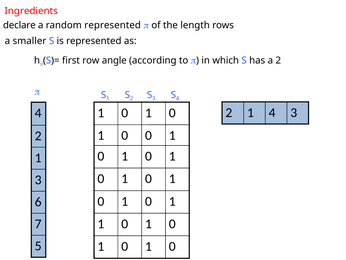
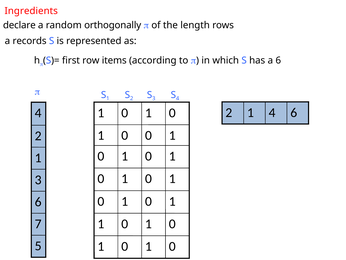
random represented: represented -> orthogonally
smaller: smaller -> records
angle: angle -> items
a 2: 2 -> 6
4 3: 3 -> 6
